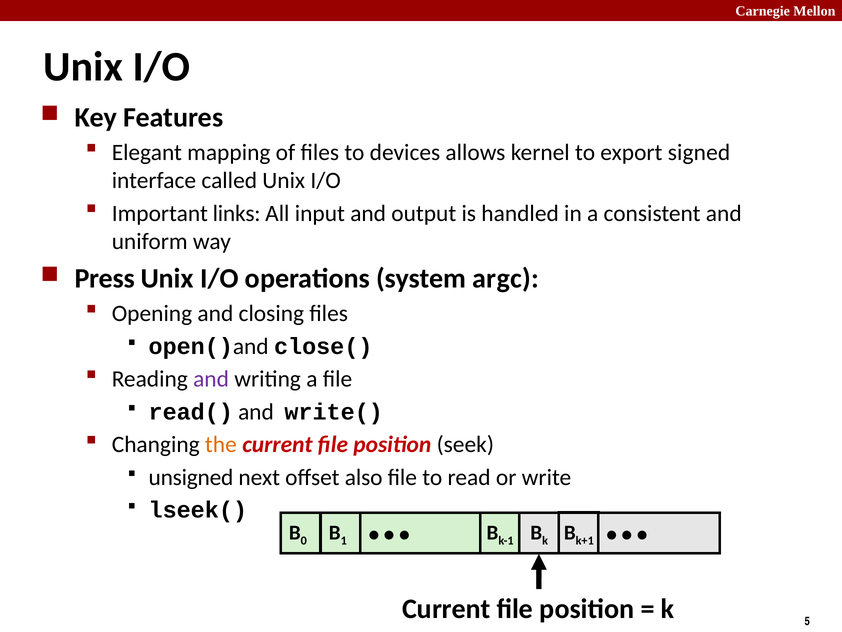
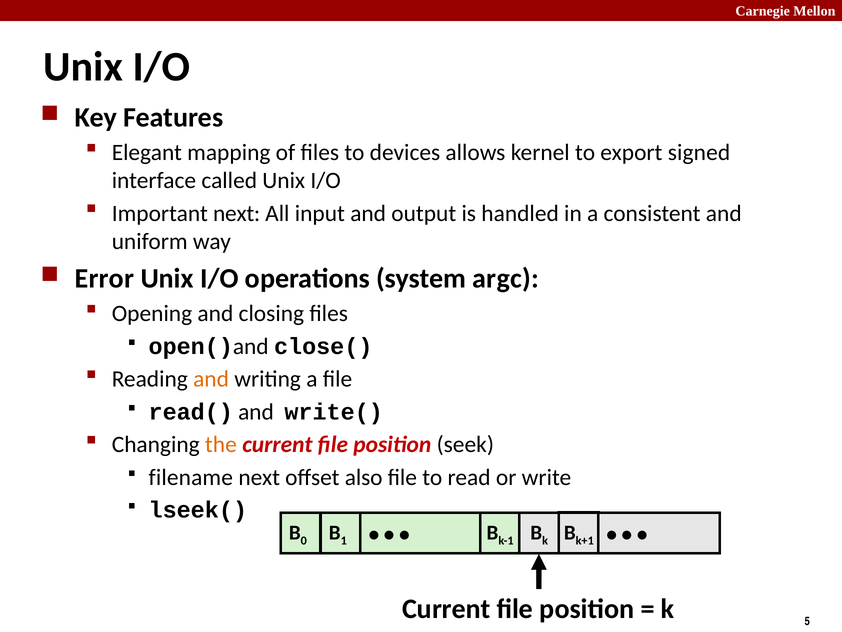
Important links: links -> next
Press: Press -> Error
and at (211, 379) colour: purple -> orange
unsigned: unsigned -> filename
